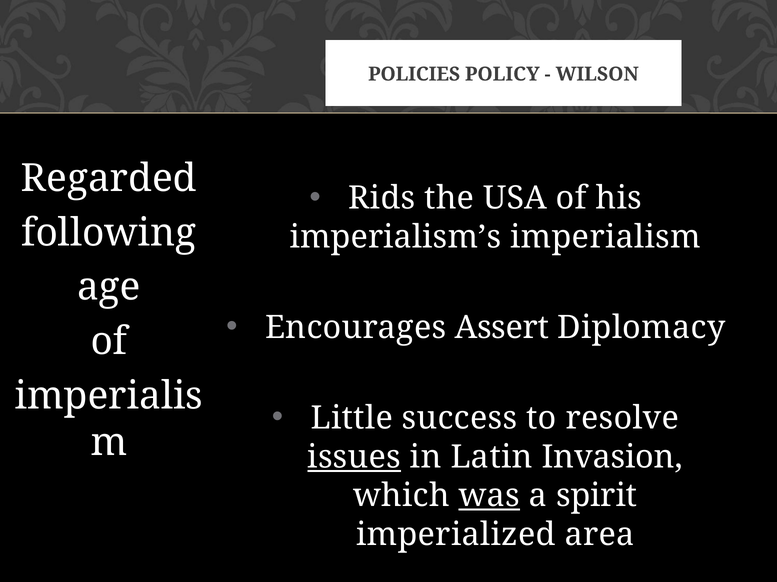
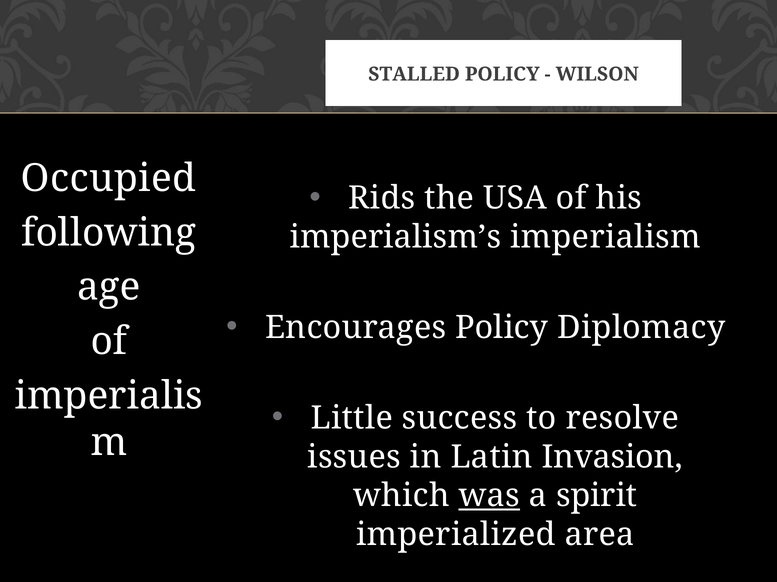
POLICIES: POLICIES -> STALLED
Regarded: Regarded -> Occupied
Encourages Assert: Assert -> Policy
issues underline: present -> none
